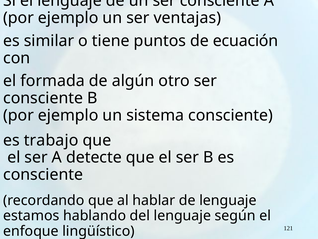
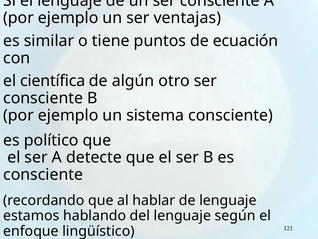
formada: formada -> científica
trabajo: trabajo -> político
